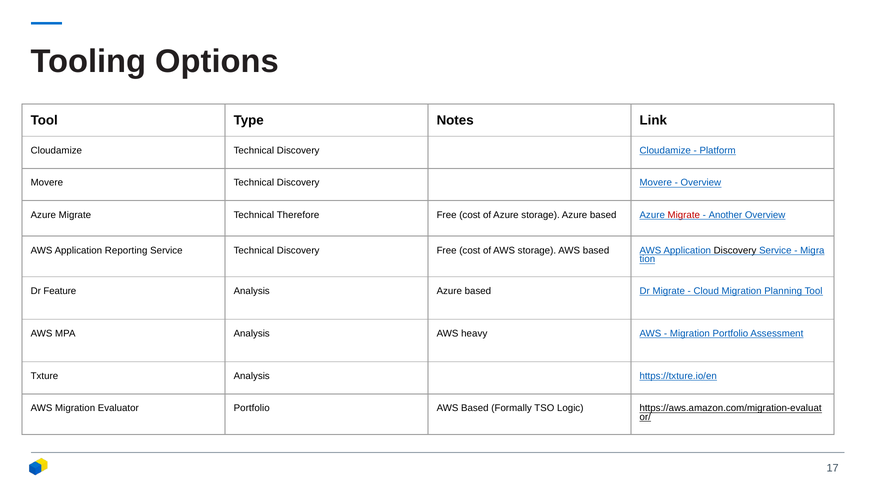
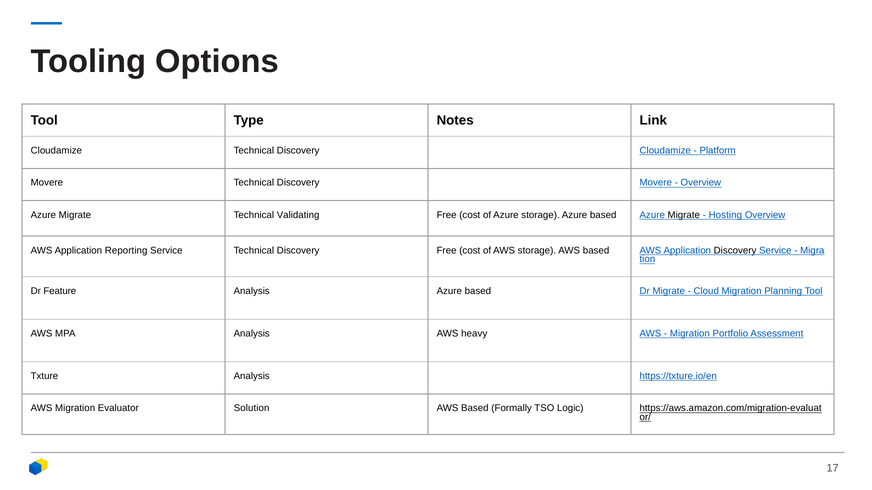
Therefore: Therefore -> Validating
Migrate at (684, 215) colour: red -> black
Another: Another -> Hosting
Evaluator Portfolio: Portfolio -> Solution
